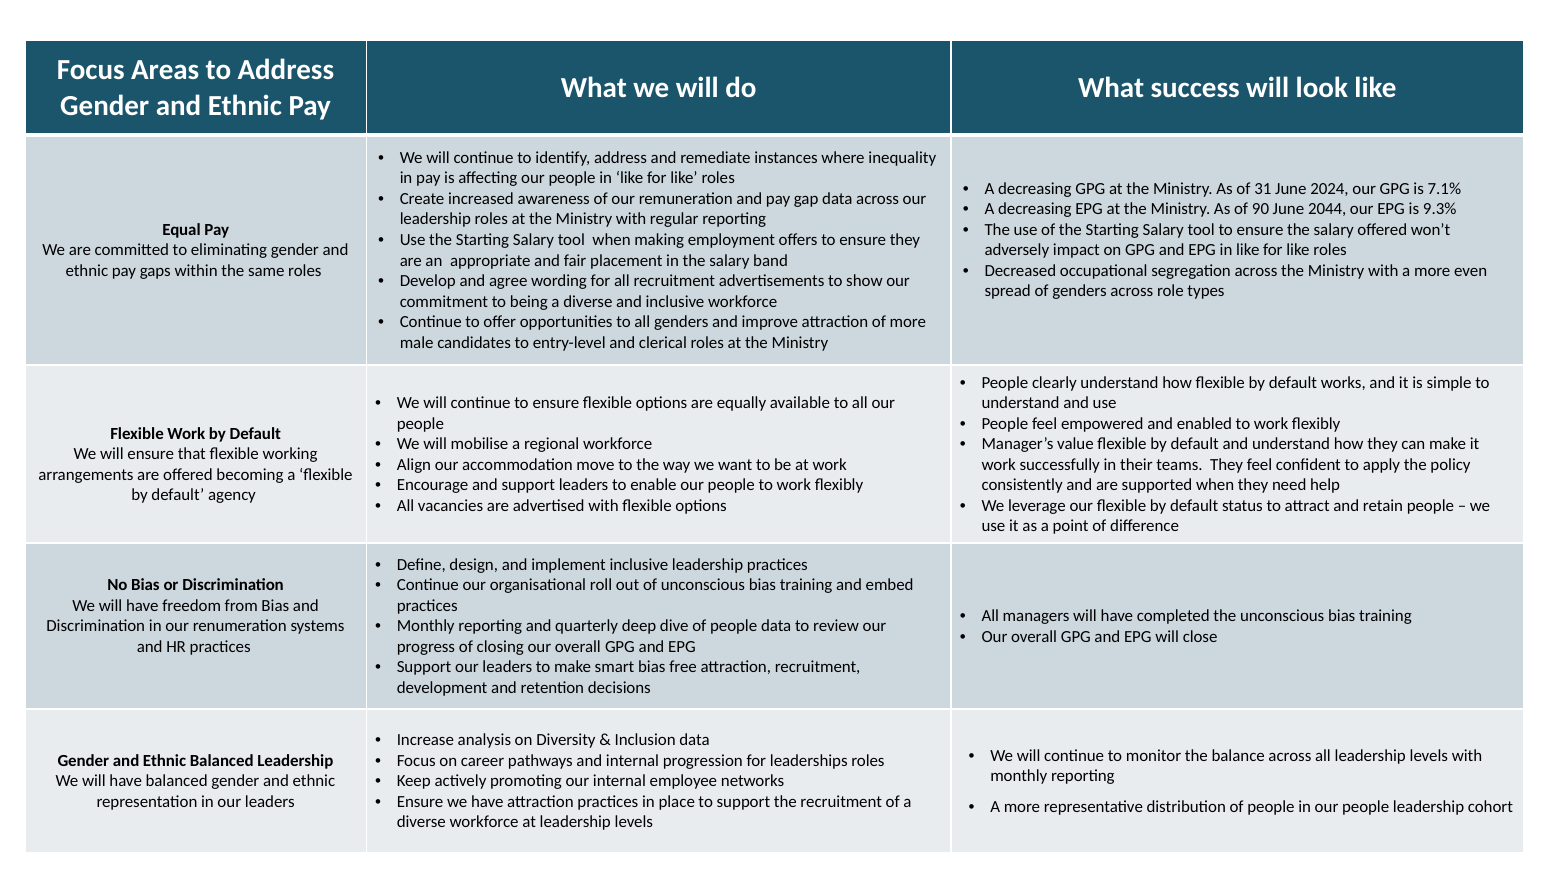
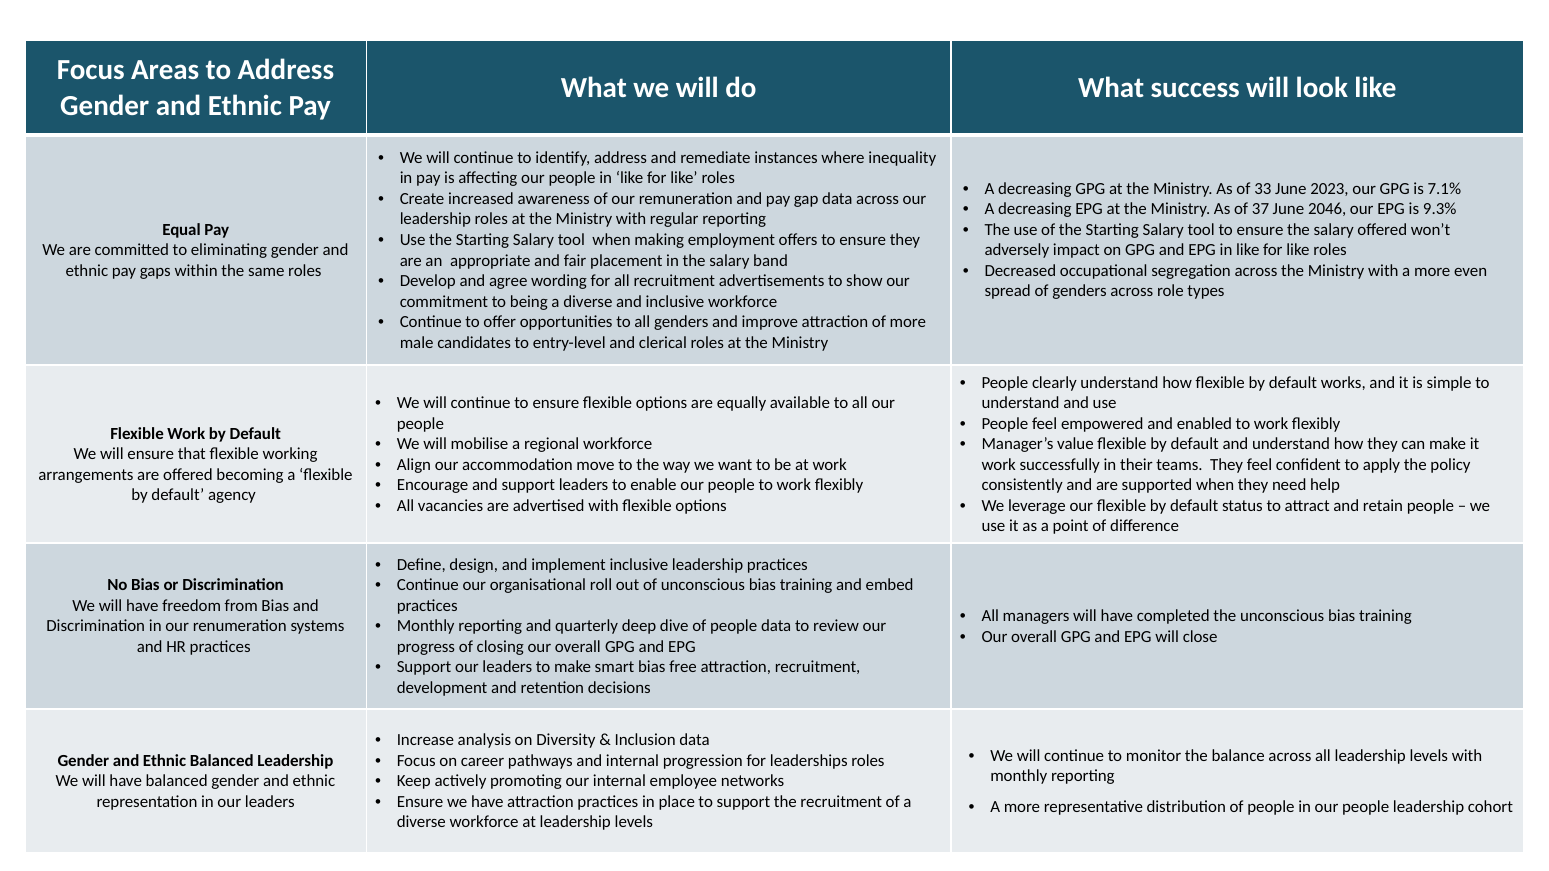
31: 31 -> 33
2024: 2024 -> 2023
90: 90 -> 37
2044: 2044 -> 2046
